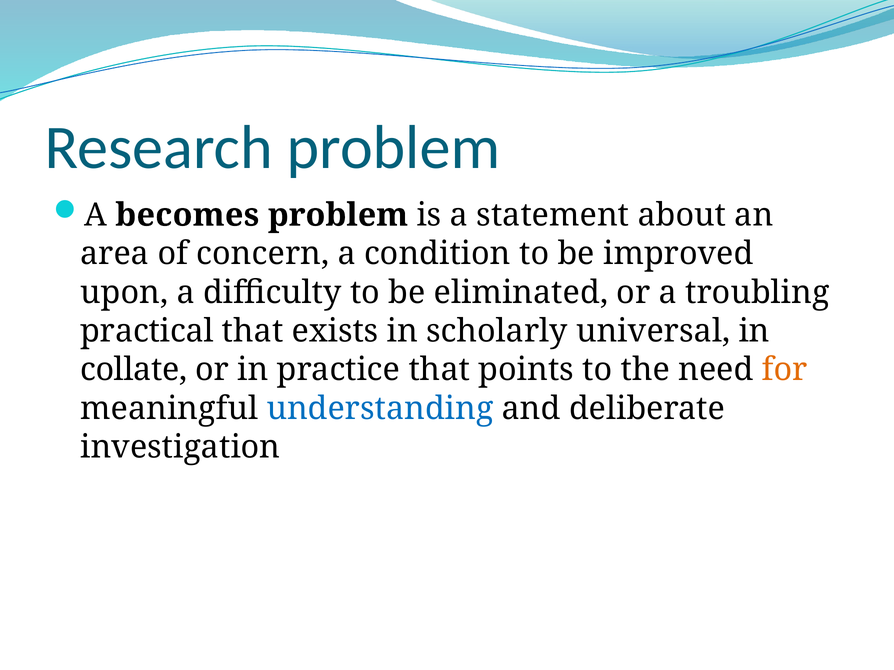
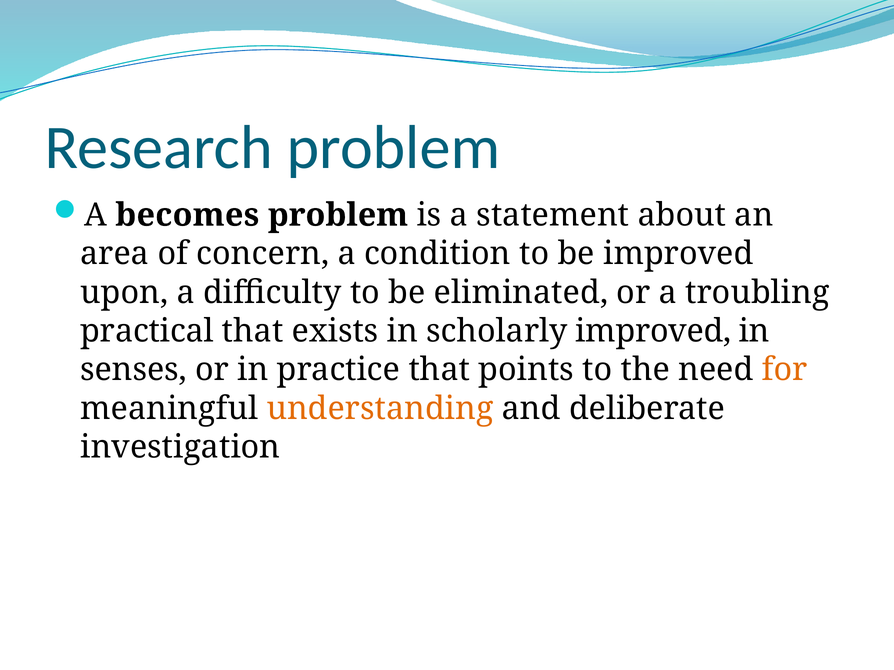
scholarly universal: universal -> improved
collate: collate -> senses
understanding colour: blue -> orange
